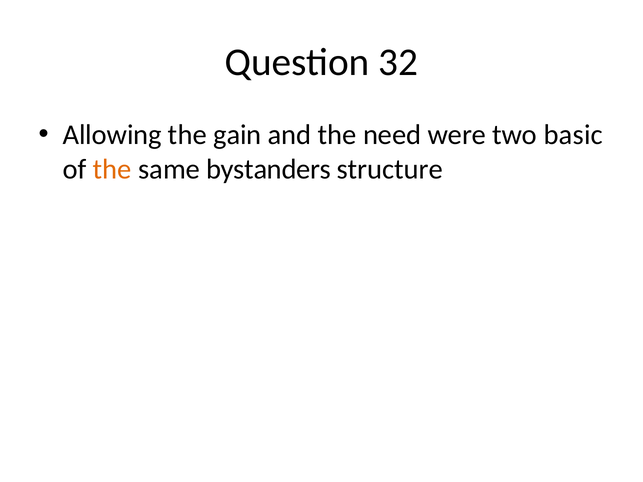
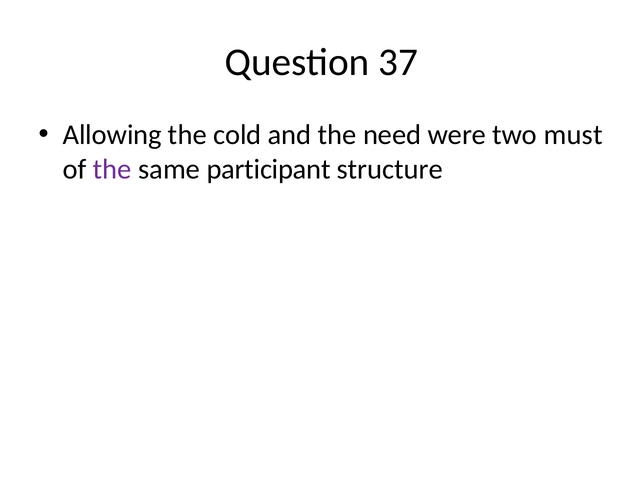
32: 32 -> 37
gain: gain -> cold
basic: basic -> must
the at (112, 169) colour: orange -> purple
bystanders: bystanders -> participant
